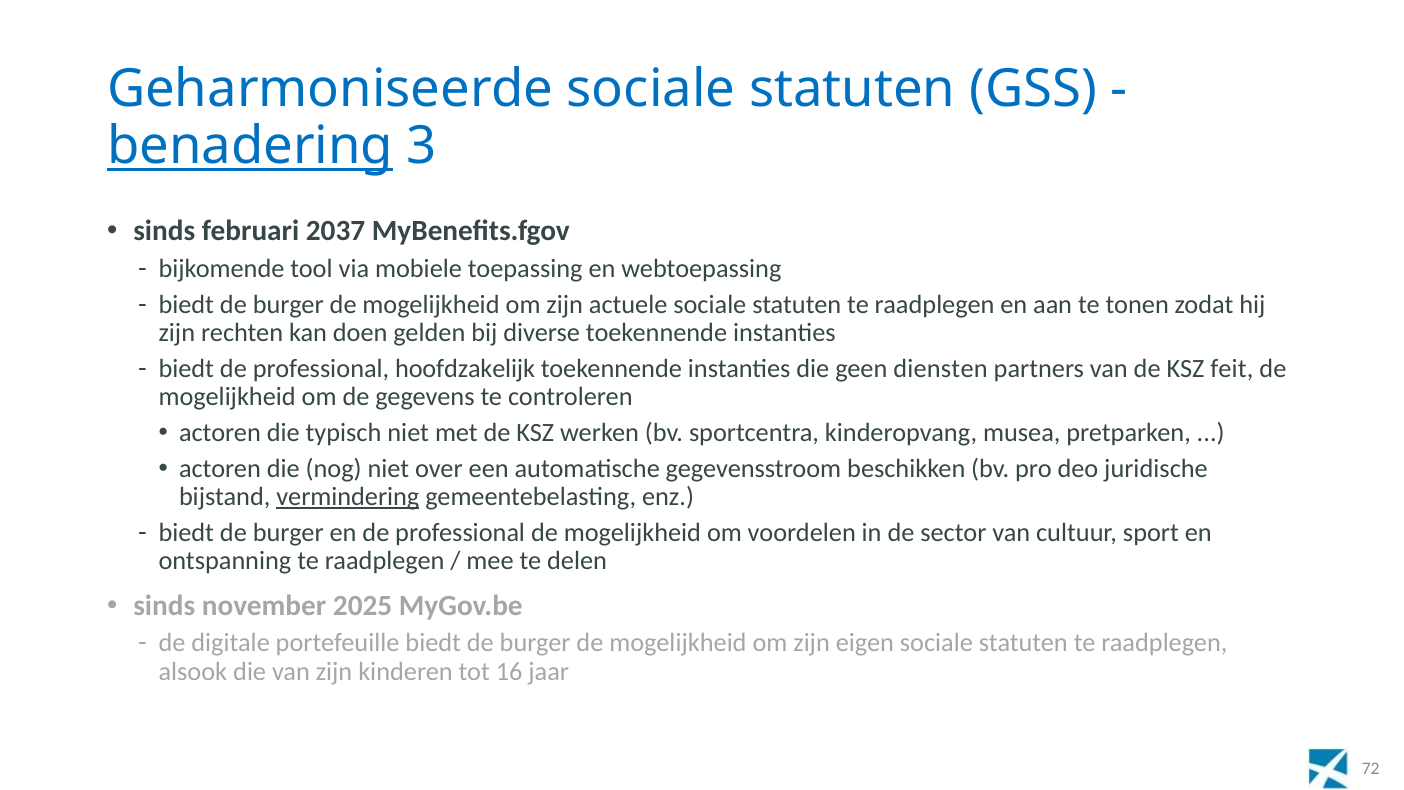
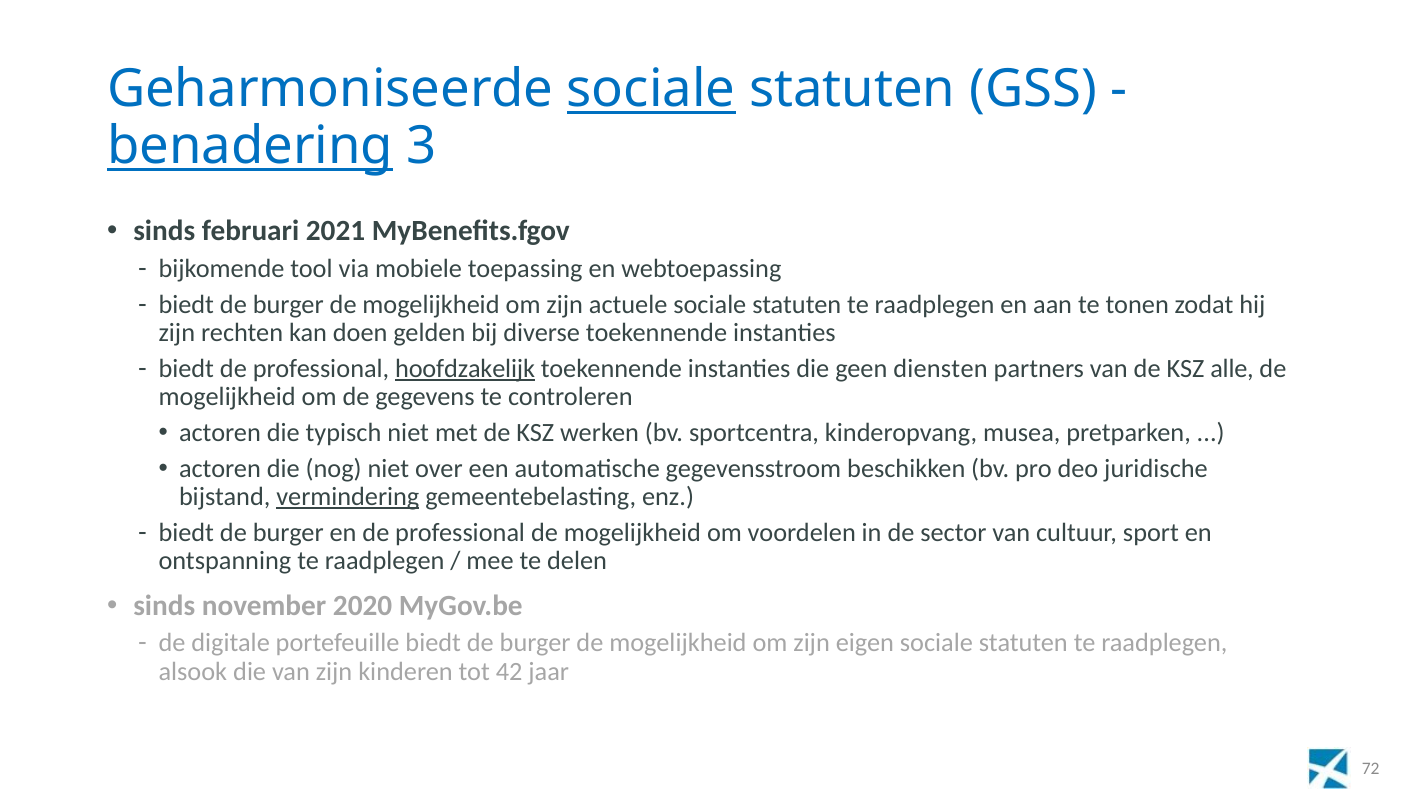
sociale at (651, 90) underline: none -> present
2037: 2037 -> 2021
hoofdzakelijk underline: none -> present
feit: feit -> alle
2025: 2025 -> 2020
16: 16 -> 42
